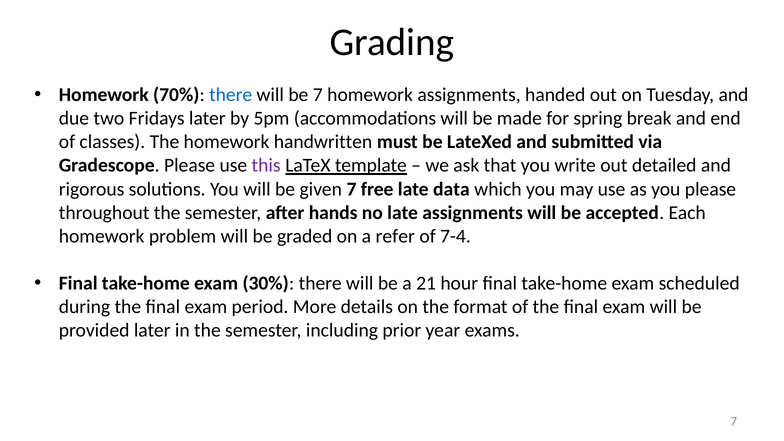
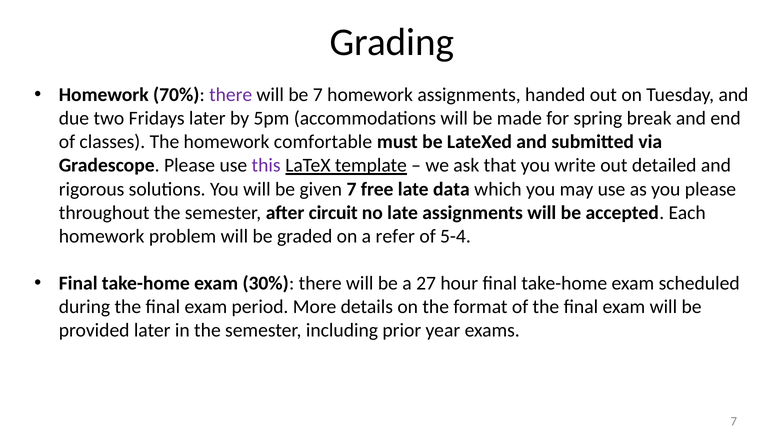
there at (231, 95) colour: blue -> purple
handwritten: handwritten -> comfortable
hands: hands -> circuit
7-4: 7-4 -> 5-4
21: 21 -> 27
